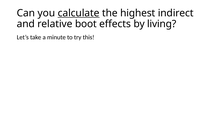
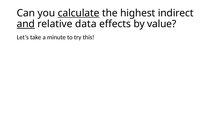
and underline: none -> present
boot: boot -> data
living: living -> value
